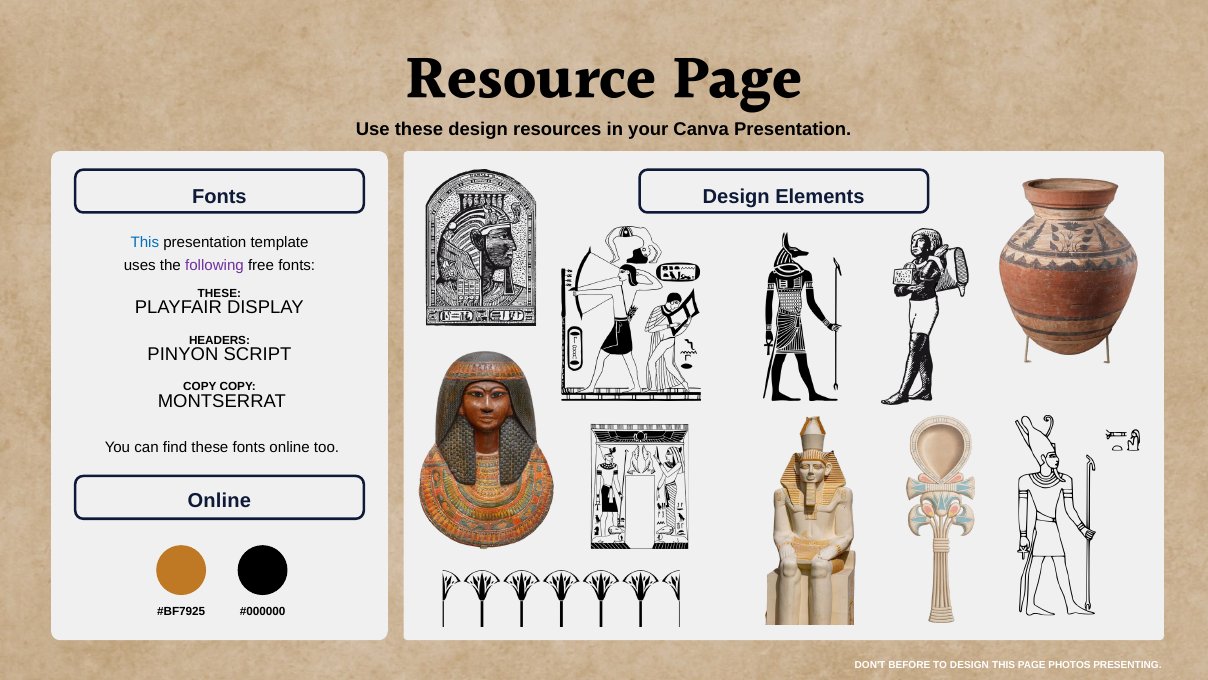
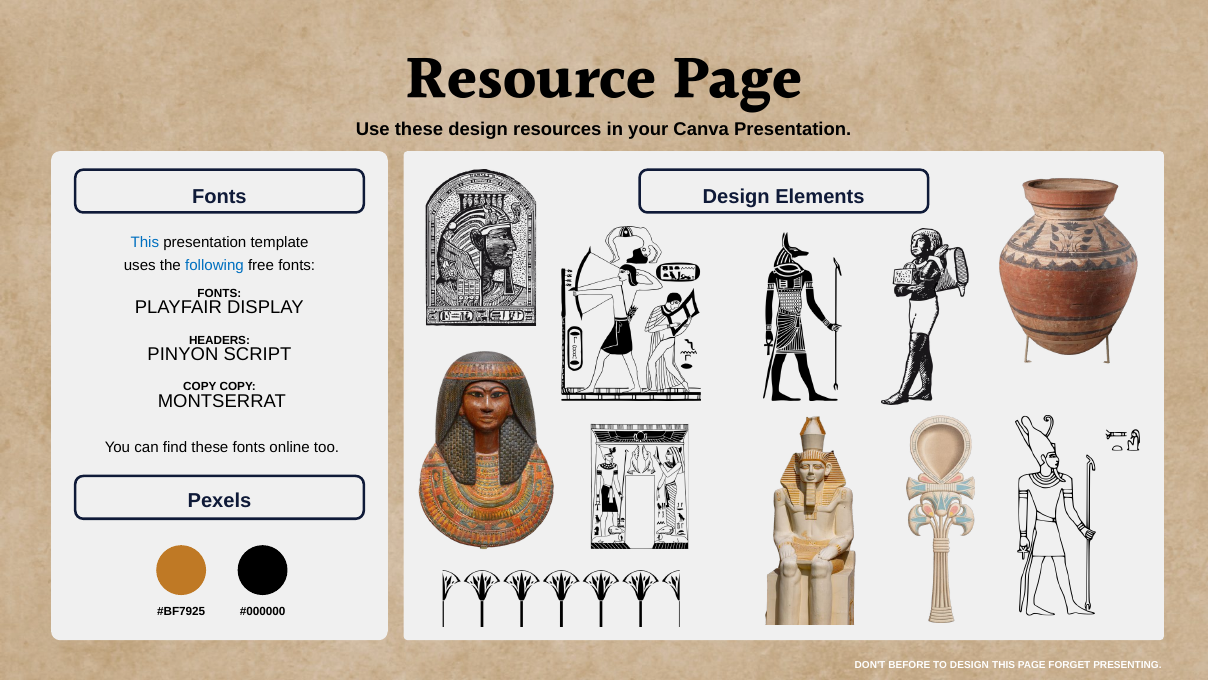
following colour: purple -> blue
THESE at (219, 293): THESE -> FONTS
Online at (219, 501): Online -> Pexels
PHOTOS: PHOTOS -> FORGET
